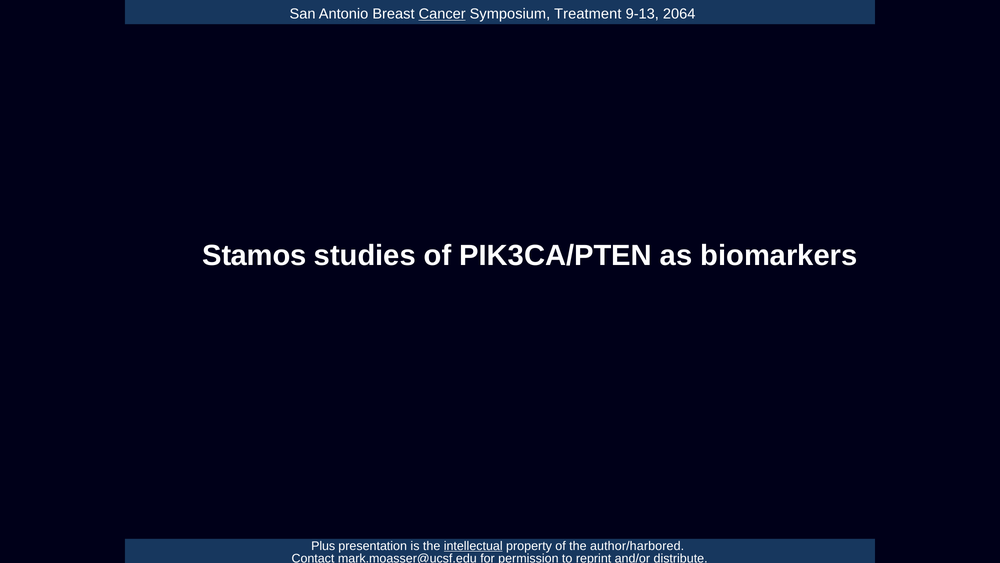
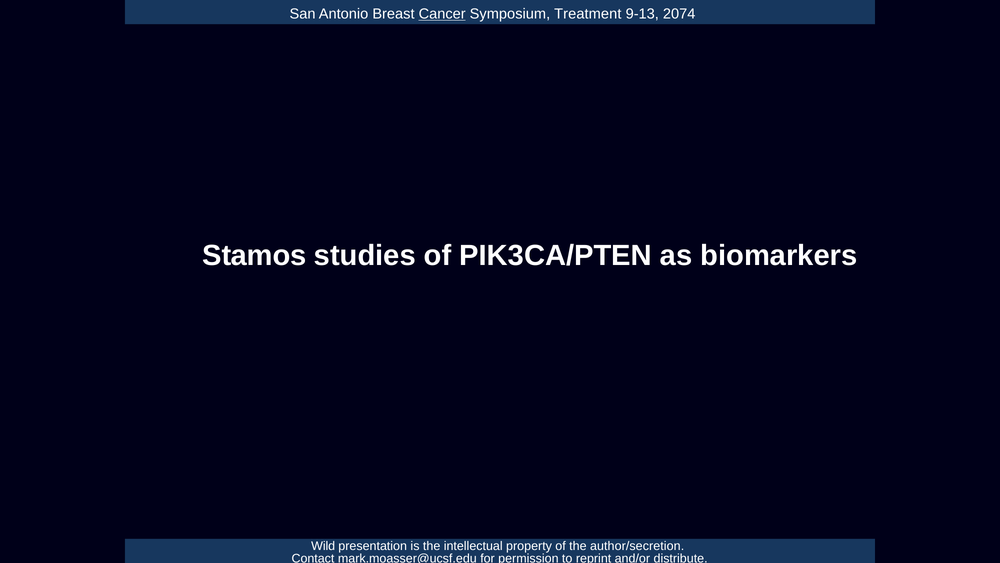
2064: 2064 -> 2074
Plus: Plus -> Wild
intellectual underline: present -> none
author/harbored: author/harbored -> author/secretion
